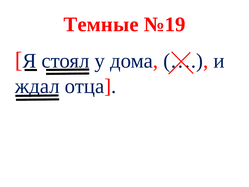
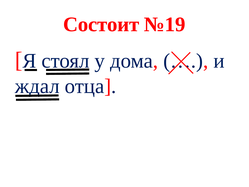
Темные: Темные -> Состоит
